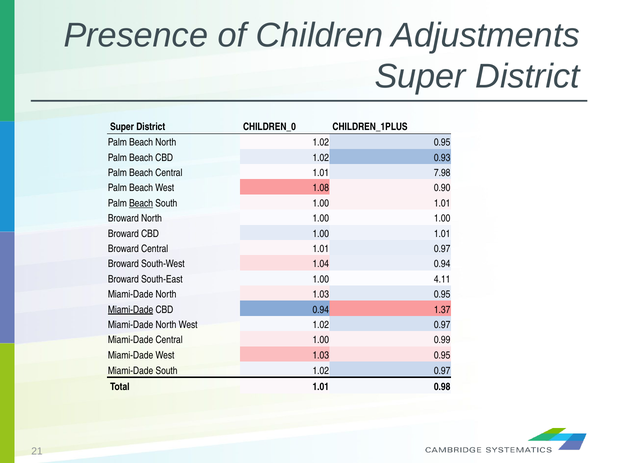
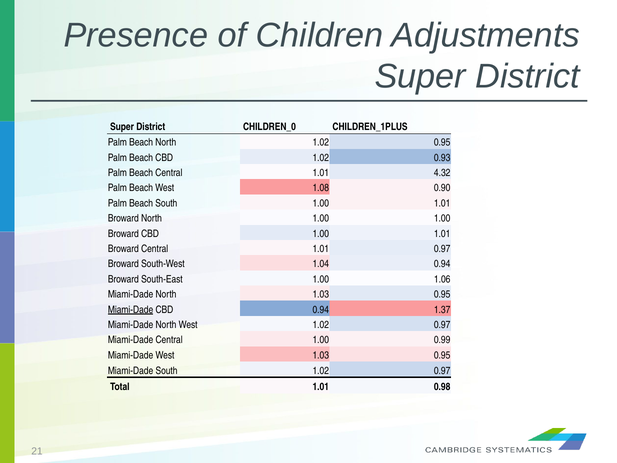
7.98: 7.98 -> 4.32
Beach at (141, 203) underline: present -> none
4.11: 4.11 -> 1.06
